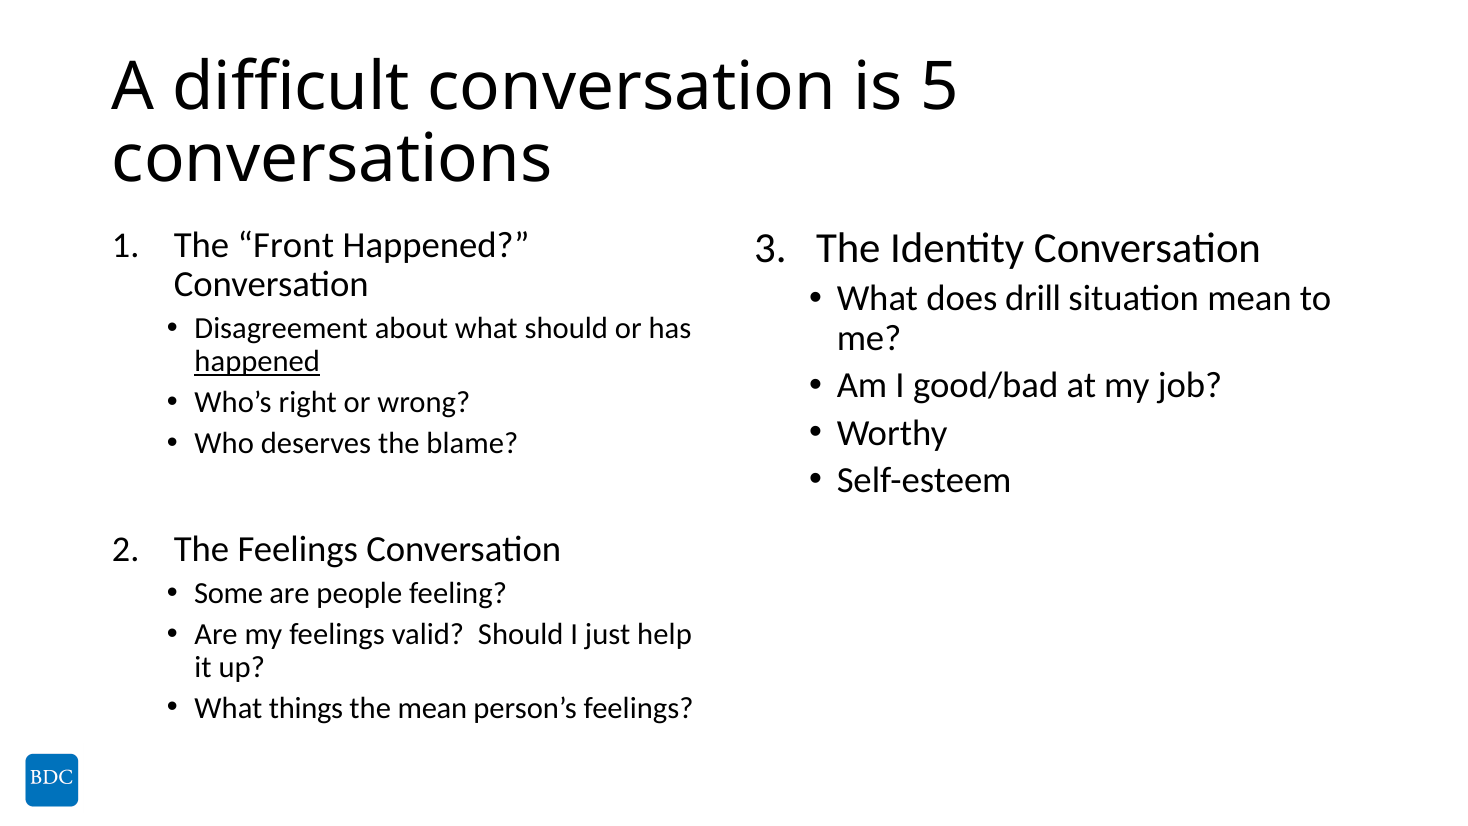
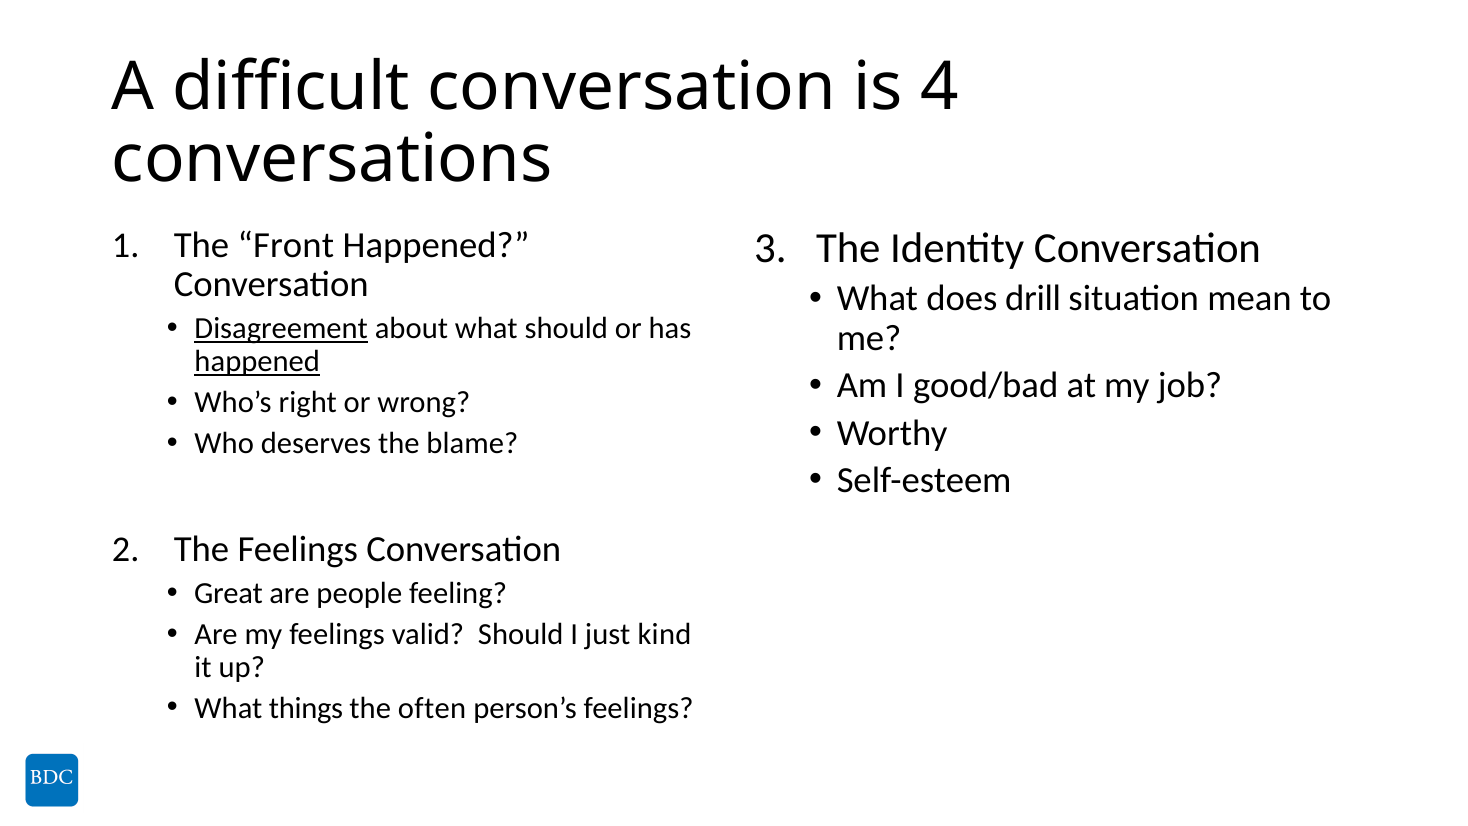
5: 5 -> 4
Disagreement underline: none -> present
Some: Some -> Great
help: help -> kind
the mean: mean -> often
